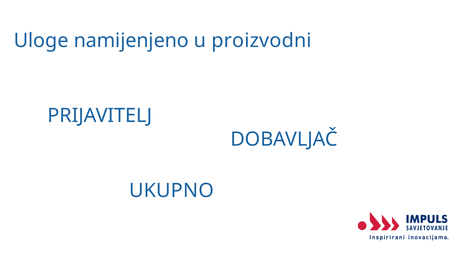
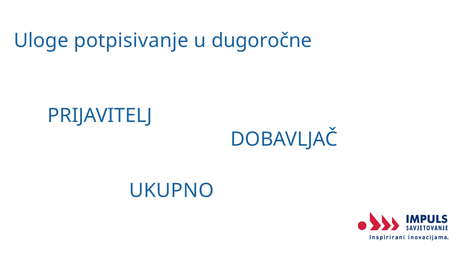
namijenjeno: namijenjeno -> potpisivanje
proizvodni: proizvodni -> dugoročne
